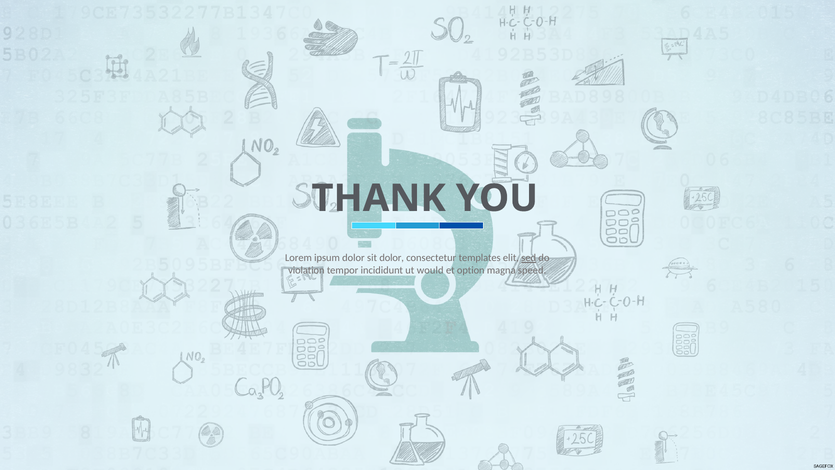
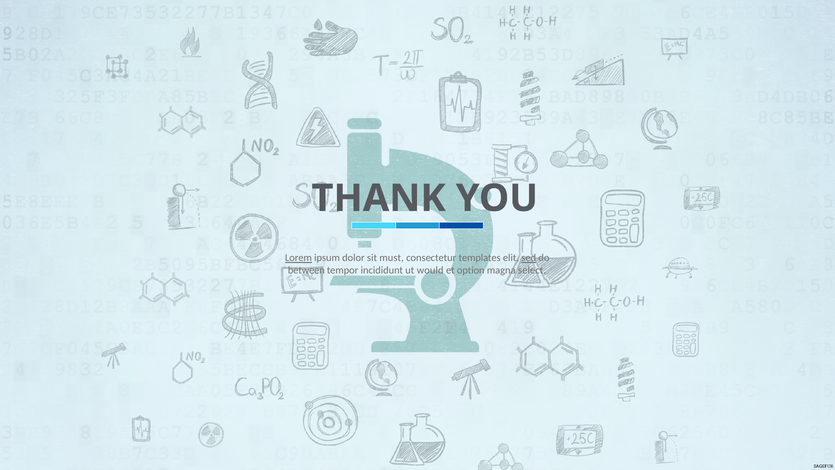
Lorem underline: none -> present
sit dolor: dolor -> must
violation: violation -> between
speed: speed -> select
